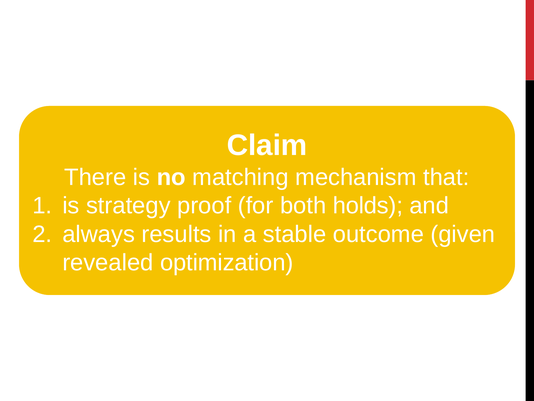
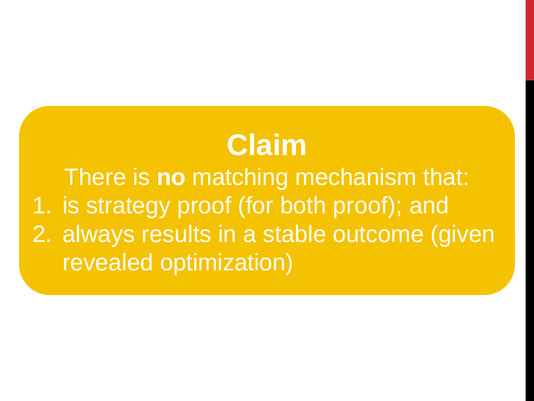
both holds: holds -> proof
